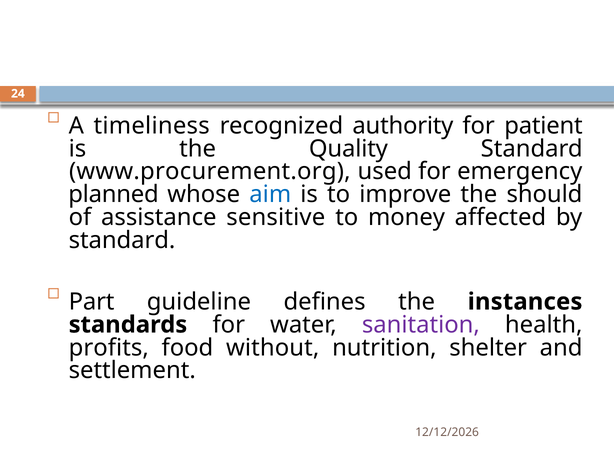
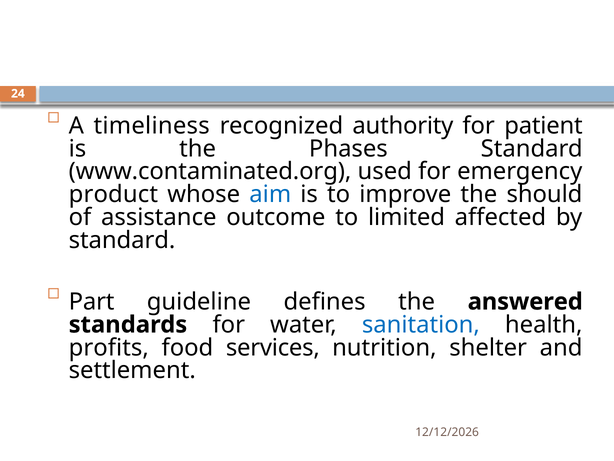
Quality: Quality -> Phases
www.procurement.org: www.procurement.org -> www.contaminated.org
planned: planned -> product
sensitive: sensitive -> outcome
money: money -> limited
instances: instances -> answered
sanitation colour: purple -> blue
without: without -> services
